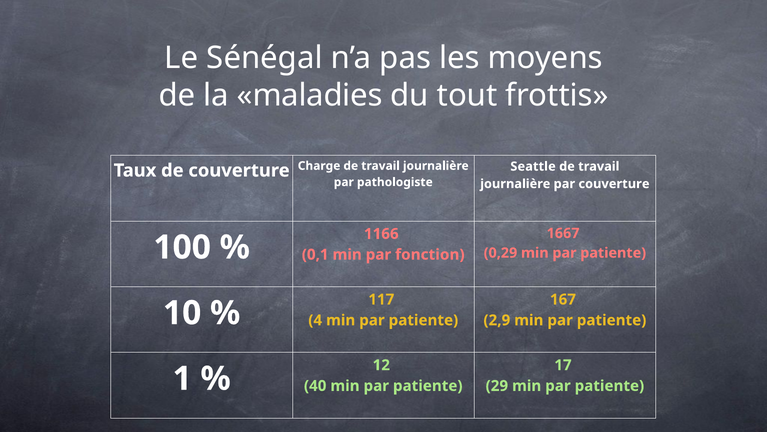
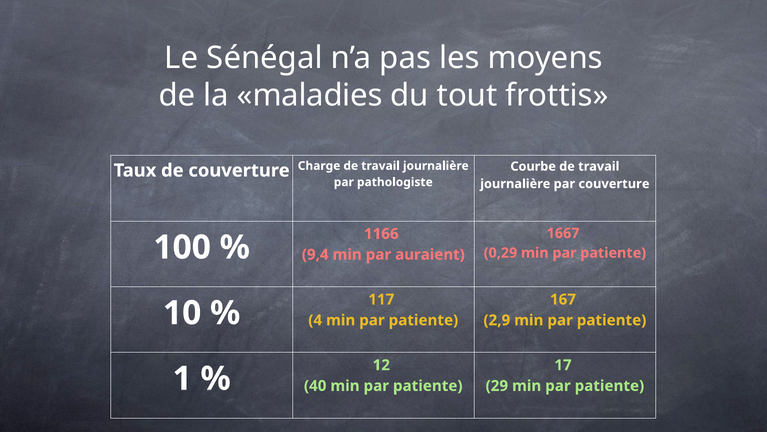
Seattle: Seattle -> Courbe
0,1: 0,1 -> 9,4
fonction: fonction -> auraient
